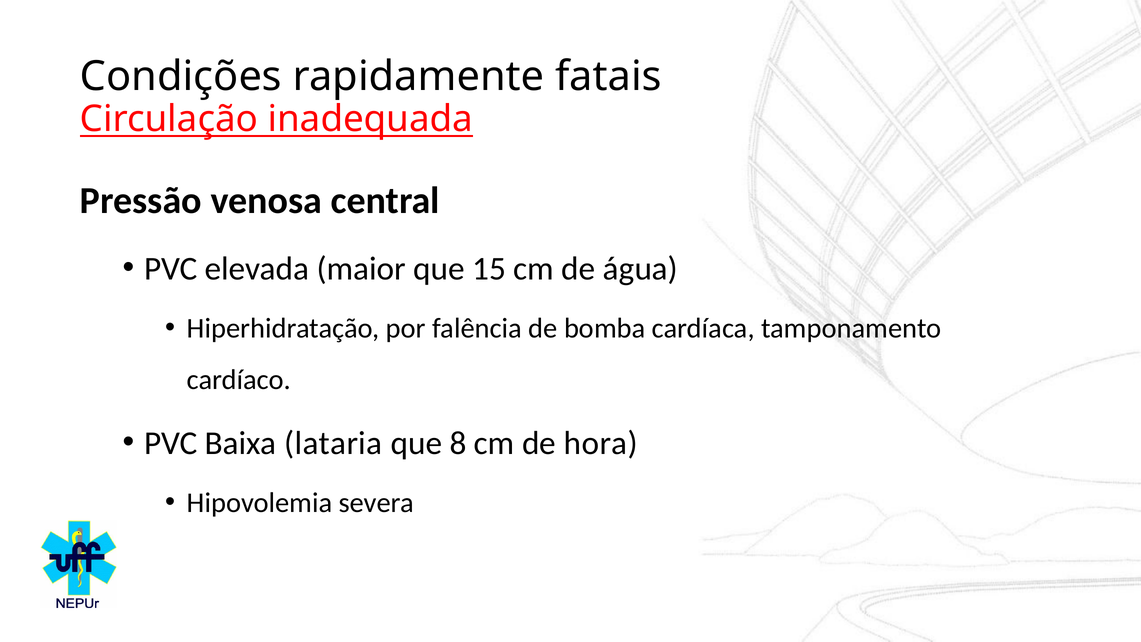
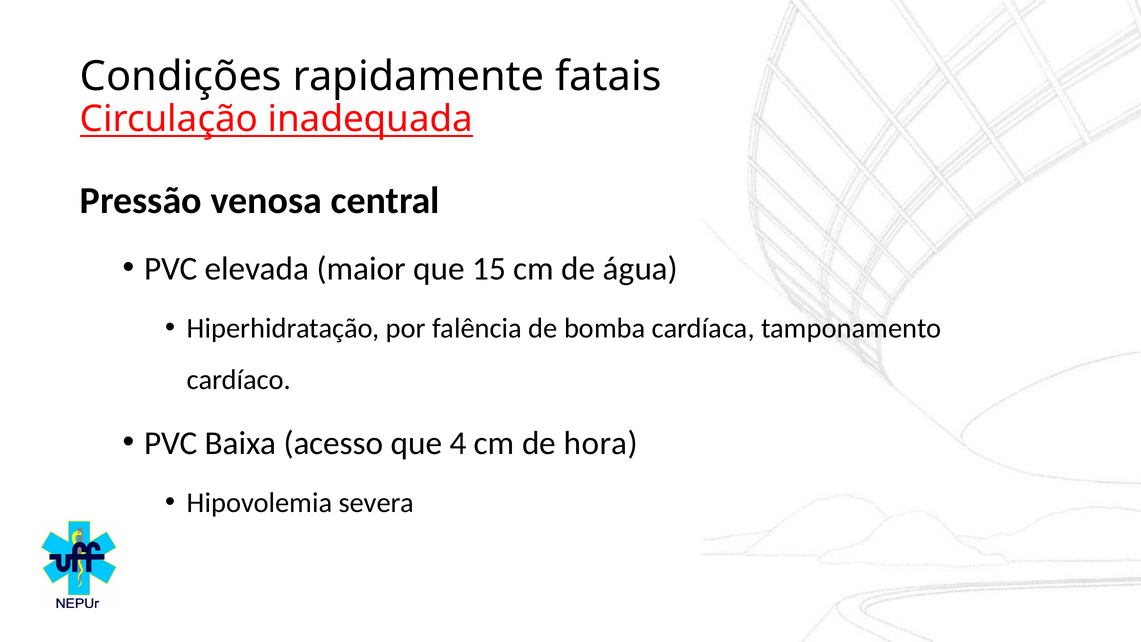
lataria: lataria -> acesso
8: 8 -> 4
